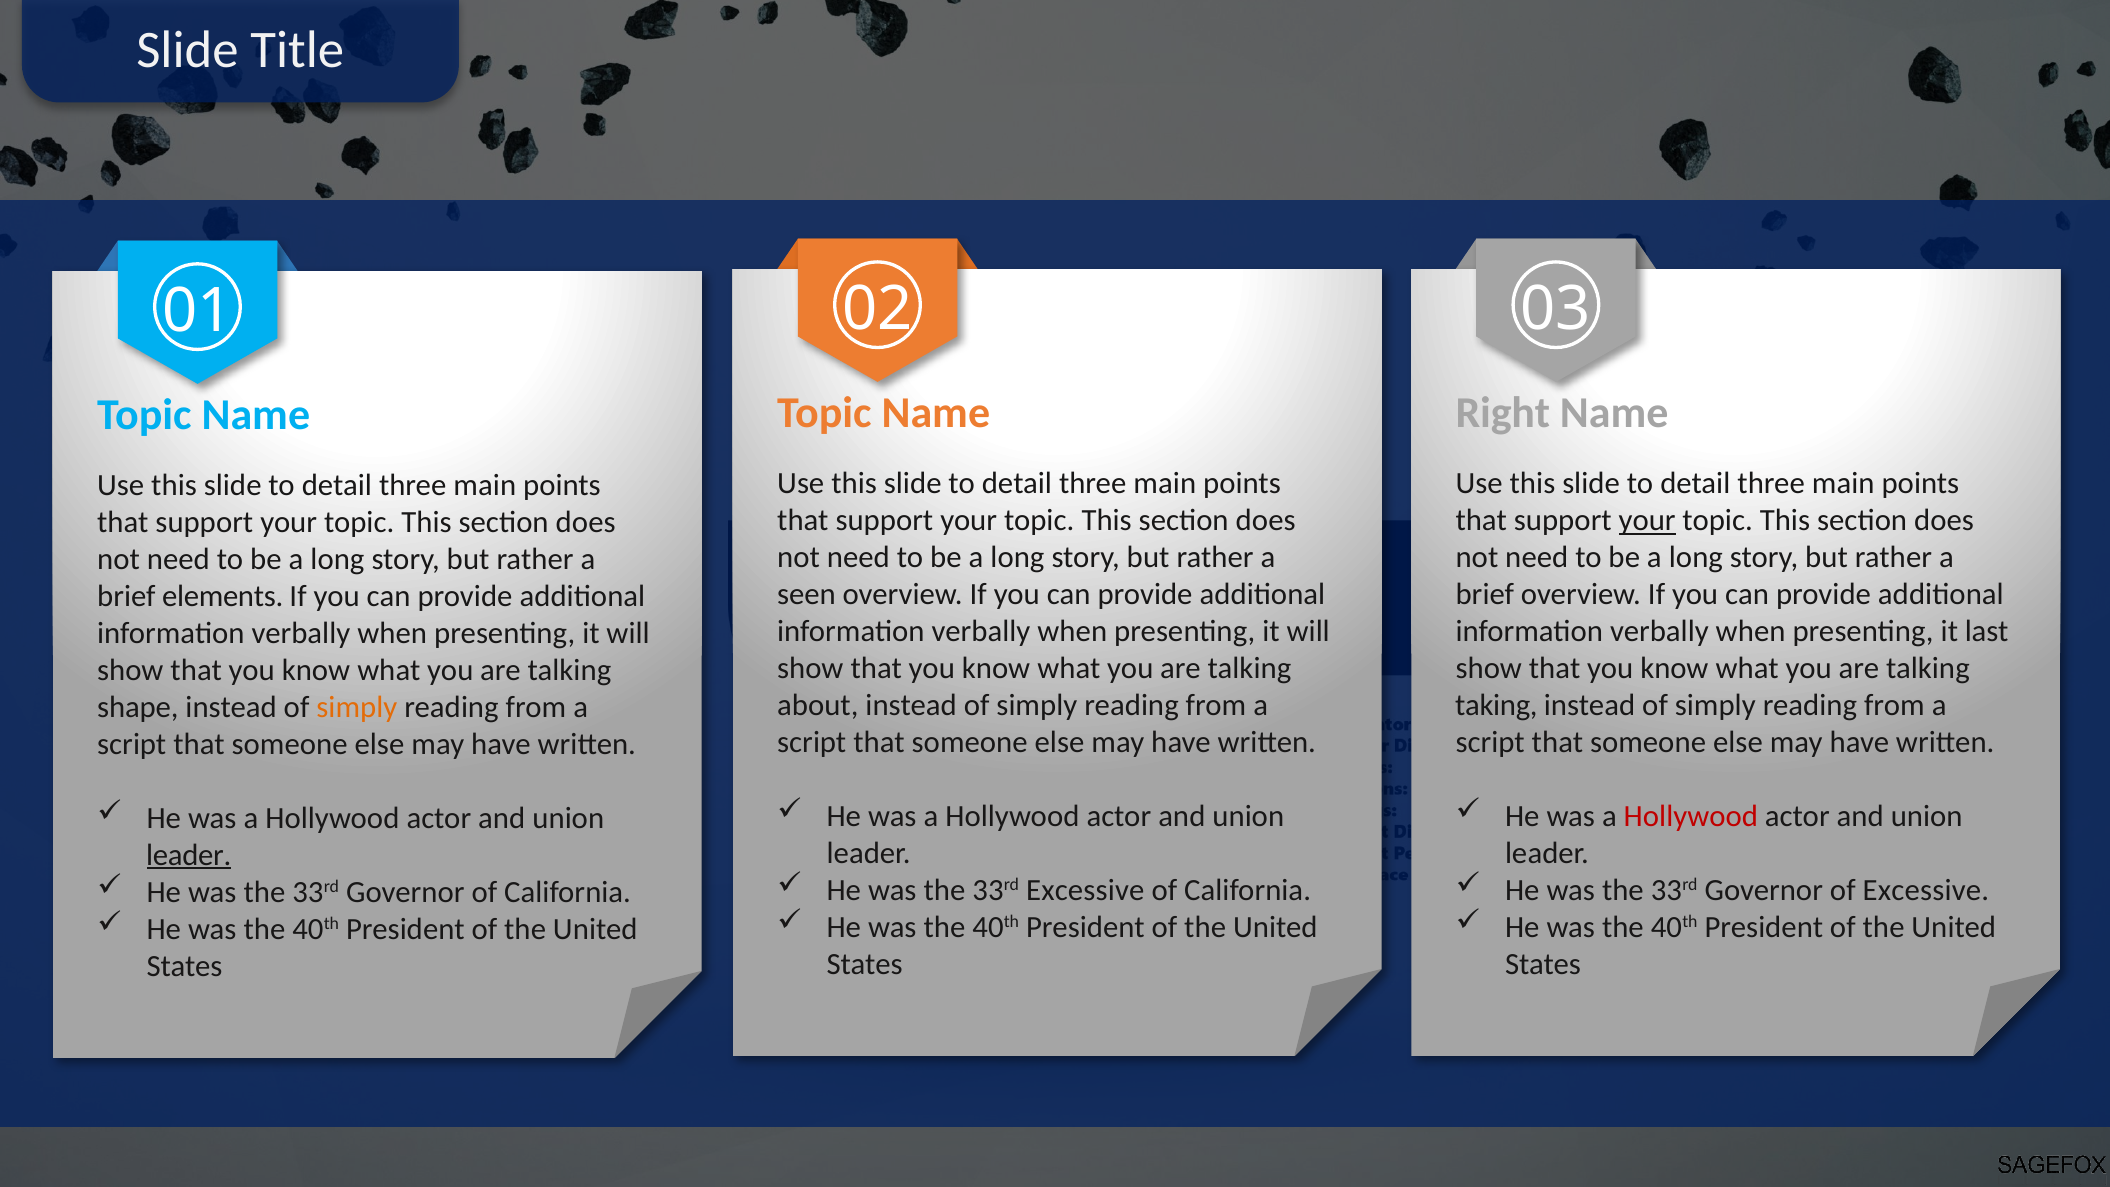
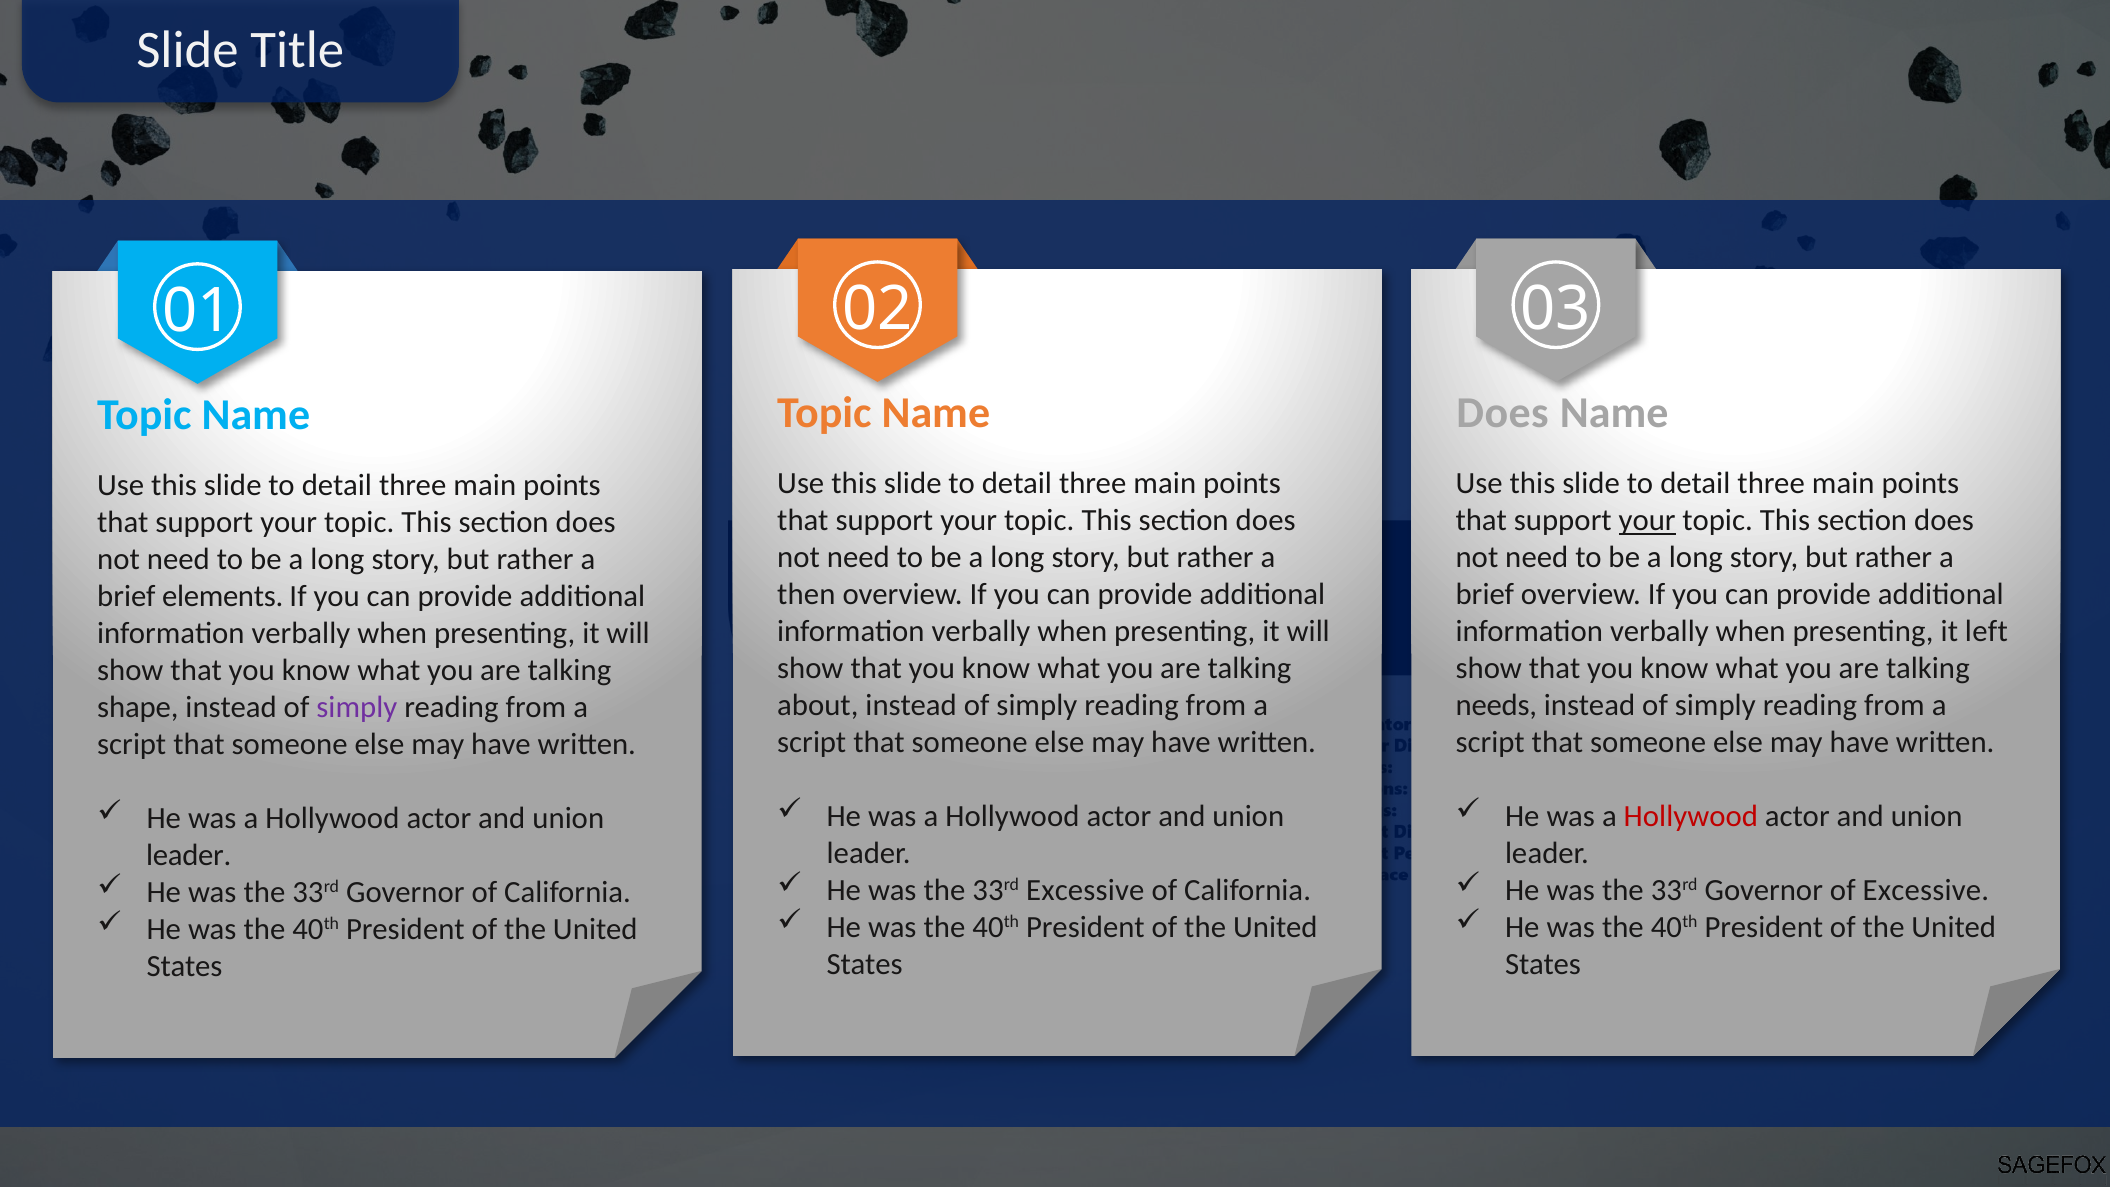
Right at (1503, 413): Right -> Does
seen: seen -> then
last: last -> left
taking: taking -> needs
simply at (357, 707) colour: orange -> purple
leader at (189, 855) underline: present -> none
